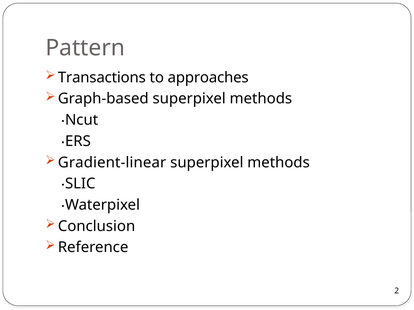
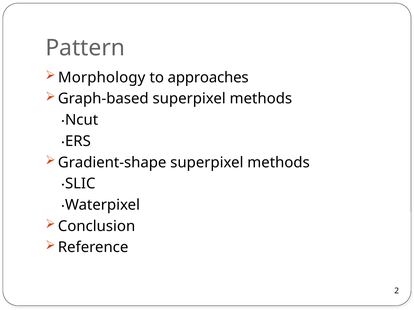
Transactions: Transactions -> Morphology
Gradient-linear: Gradient-linear -> Gradient-shape
